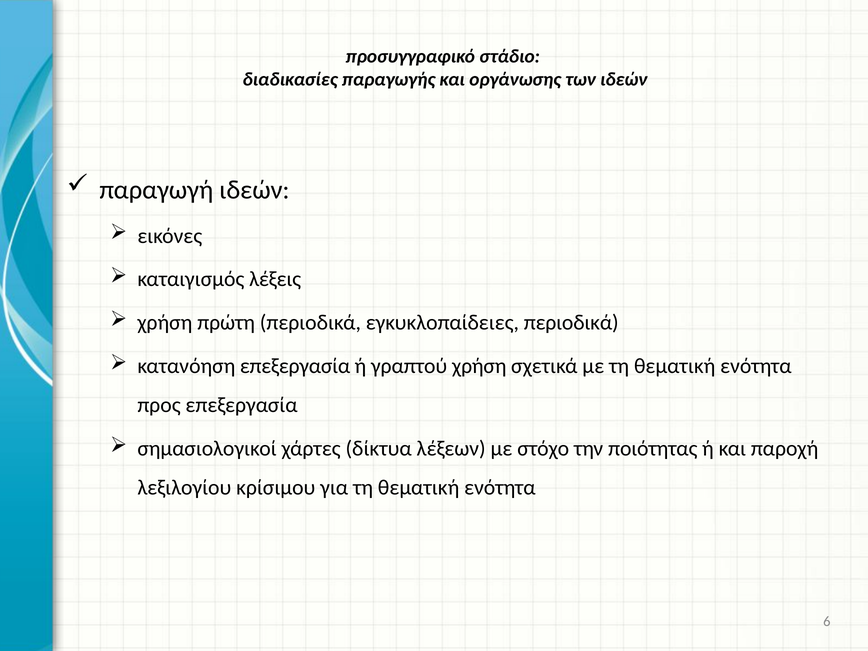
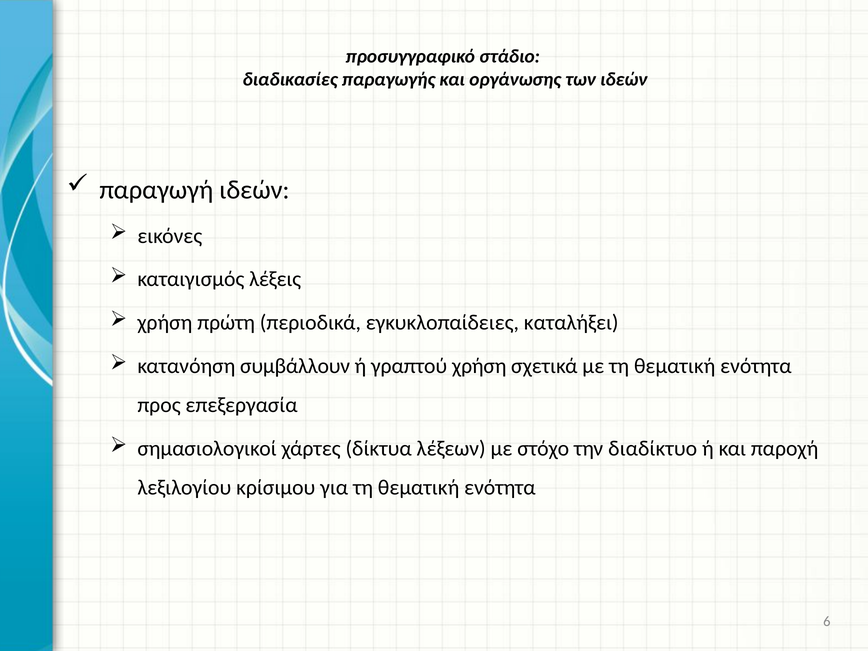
εγκυκλοπαίδειες περιοδικά: περιοδικά -> καταλήξει
κατανόηση επεξεργασία: επεξεργασία -> συμβάλλουν
ποιότητας: ποιότητας -> διαδίκτυο
